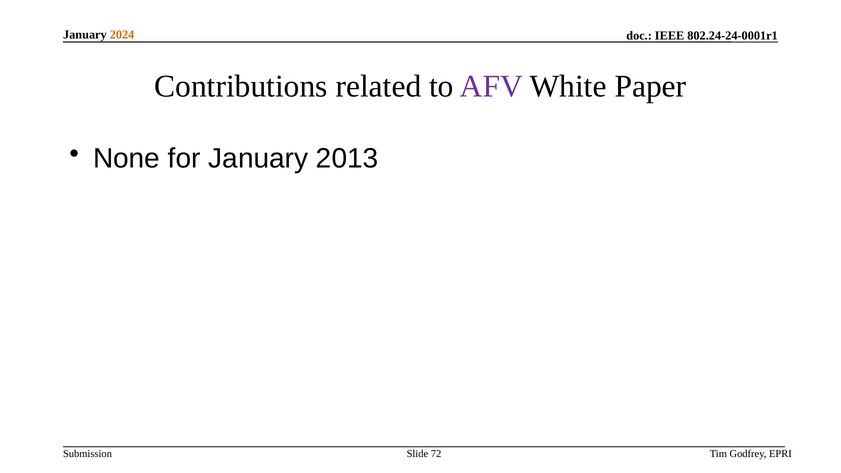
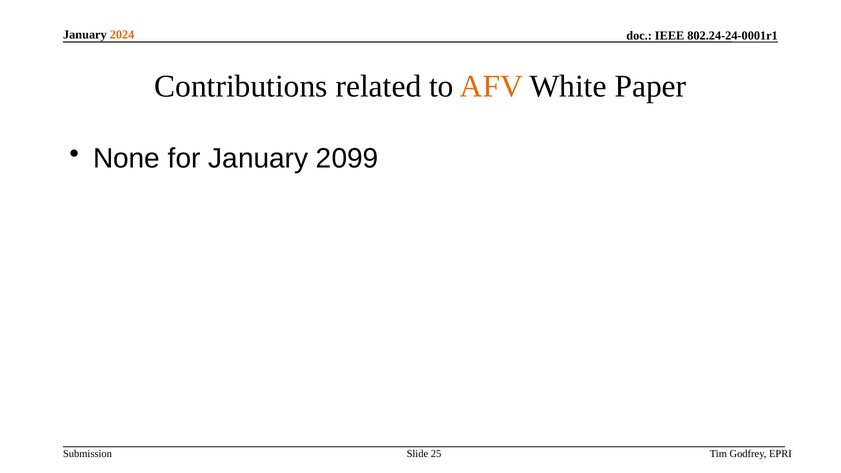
AFV colour: purple -> orange
2013: 2013 -> 2099
72: 72 -> 25
